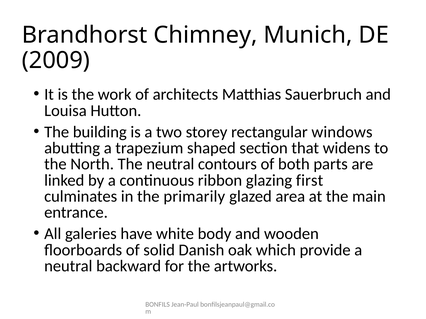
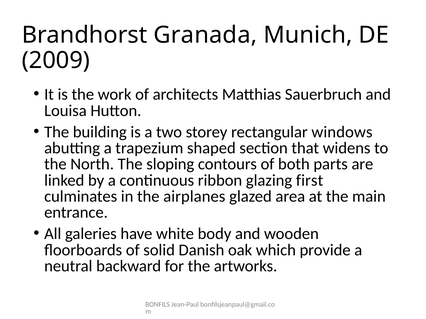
Chimney: Chimney -> Granada
The neutral: neutral -> sloping
primarily: primarily -> airplanes
